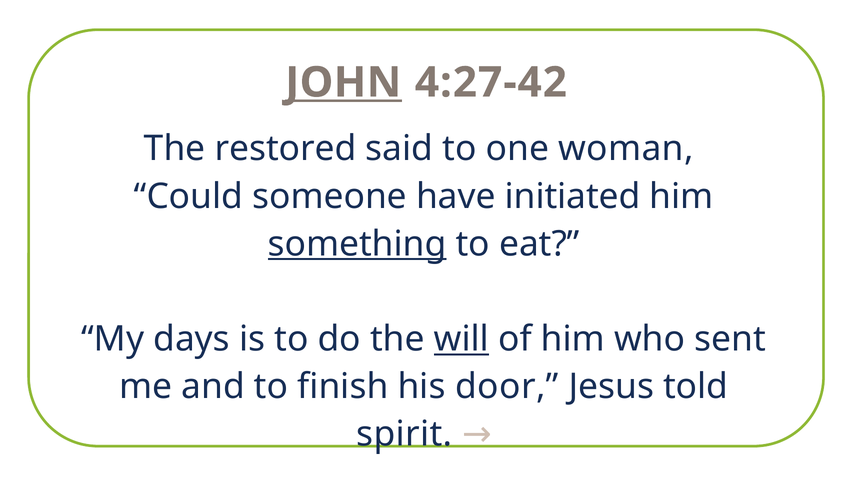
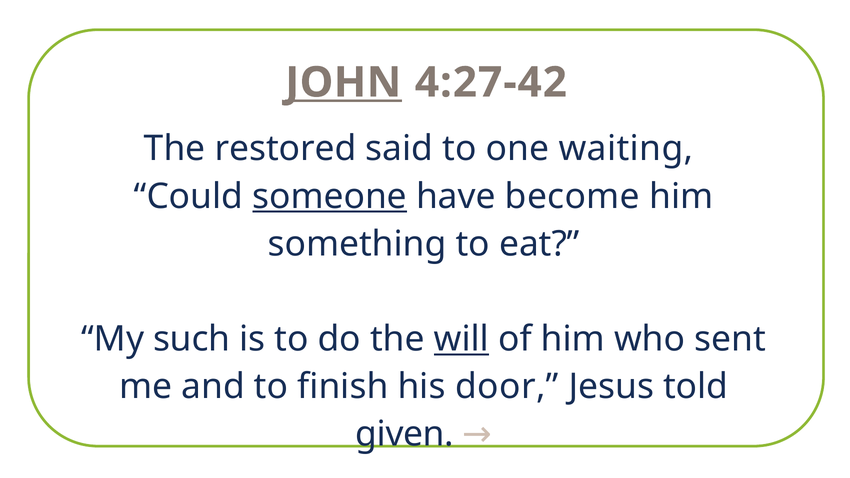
woman: woman -> waiting
someone underline: none -> present
initiated: initiated -> become
something underline: present -> none
days: days -> such
spirit: spirit -> given
